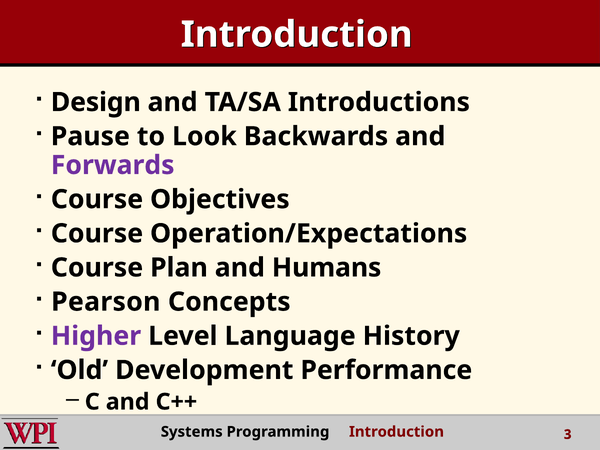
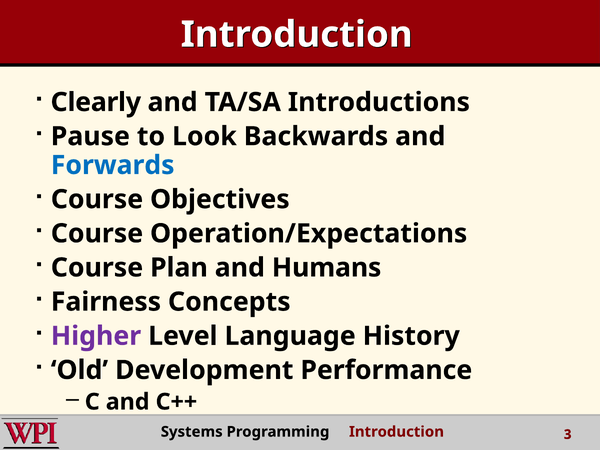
Design: Design -> Clearly
Forwards colour: purple -> blue
Pearson: Pearson -> Fairness
